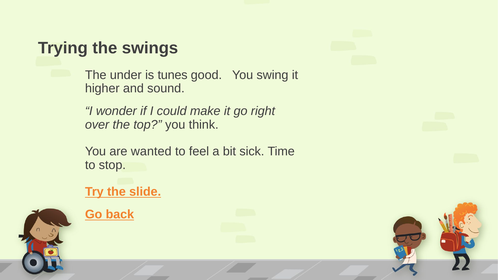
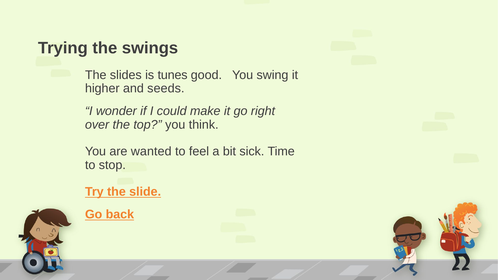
under: under -> slides
sound: sound -> seeds
